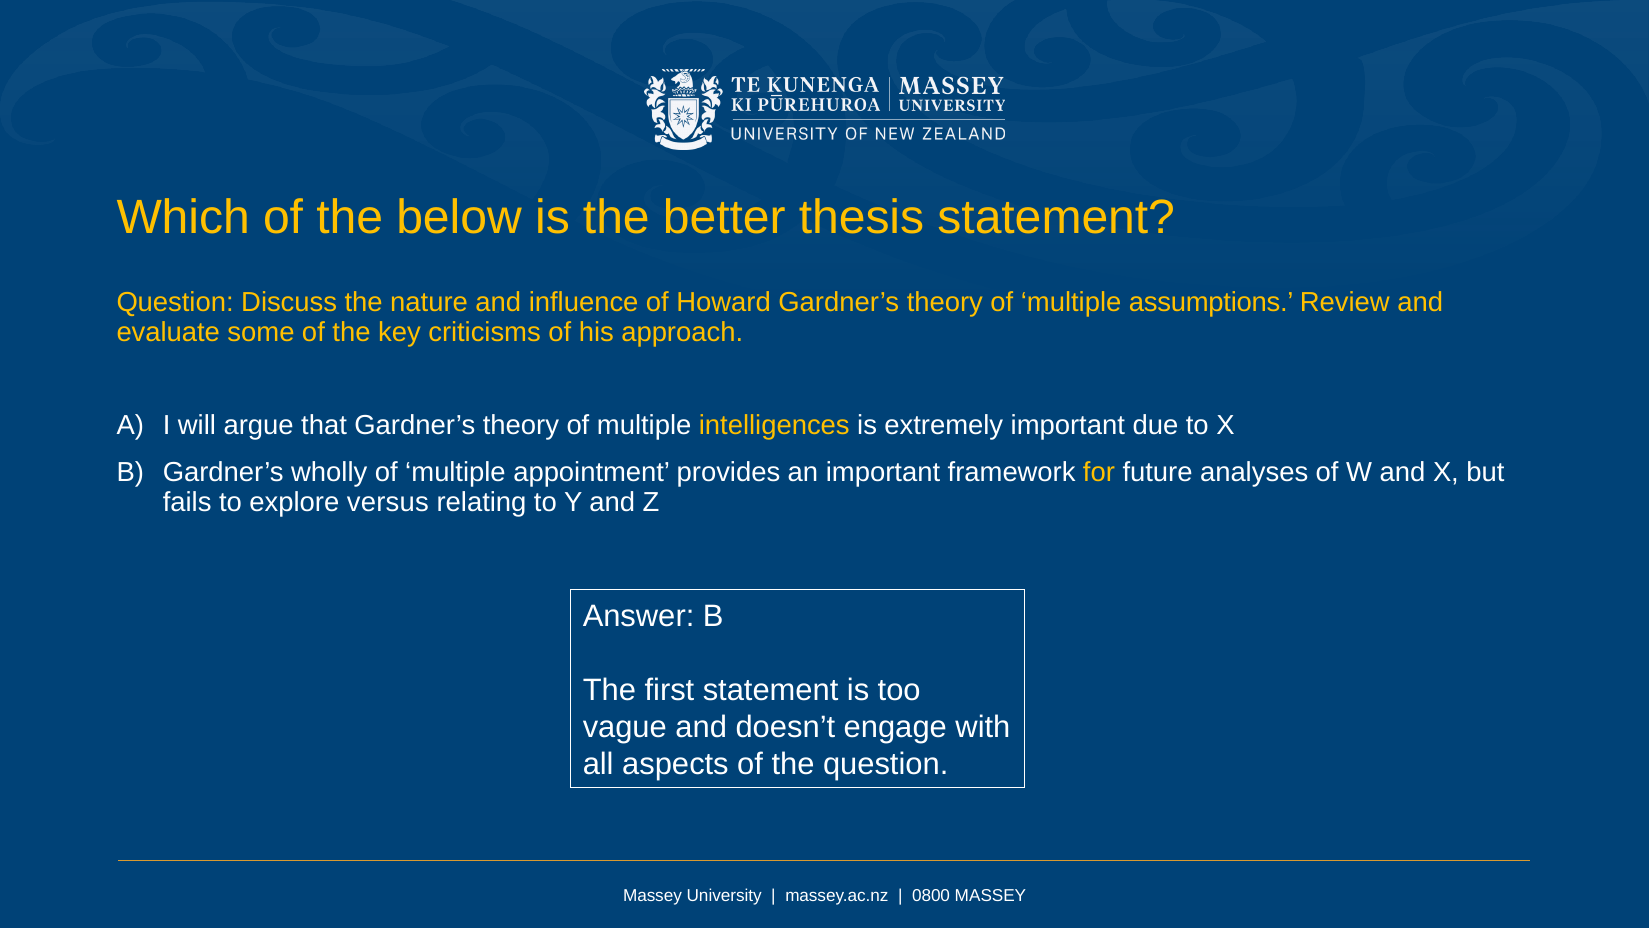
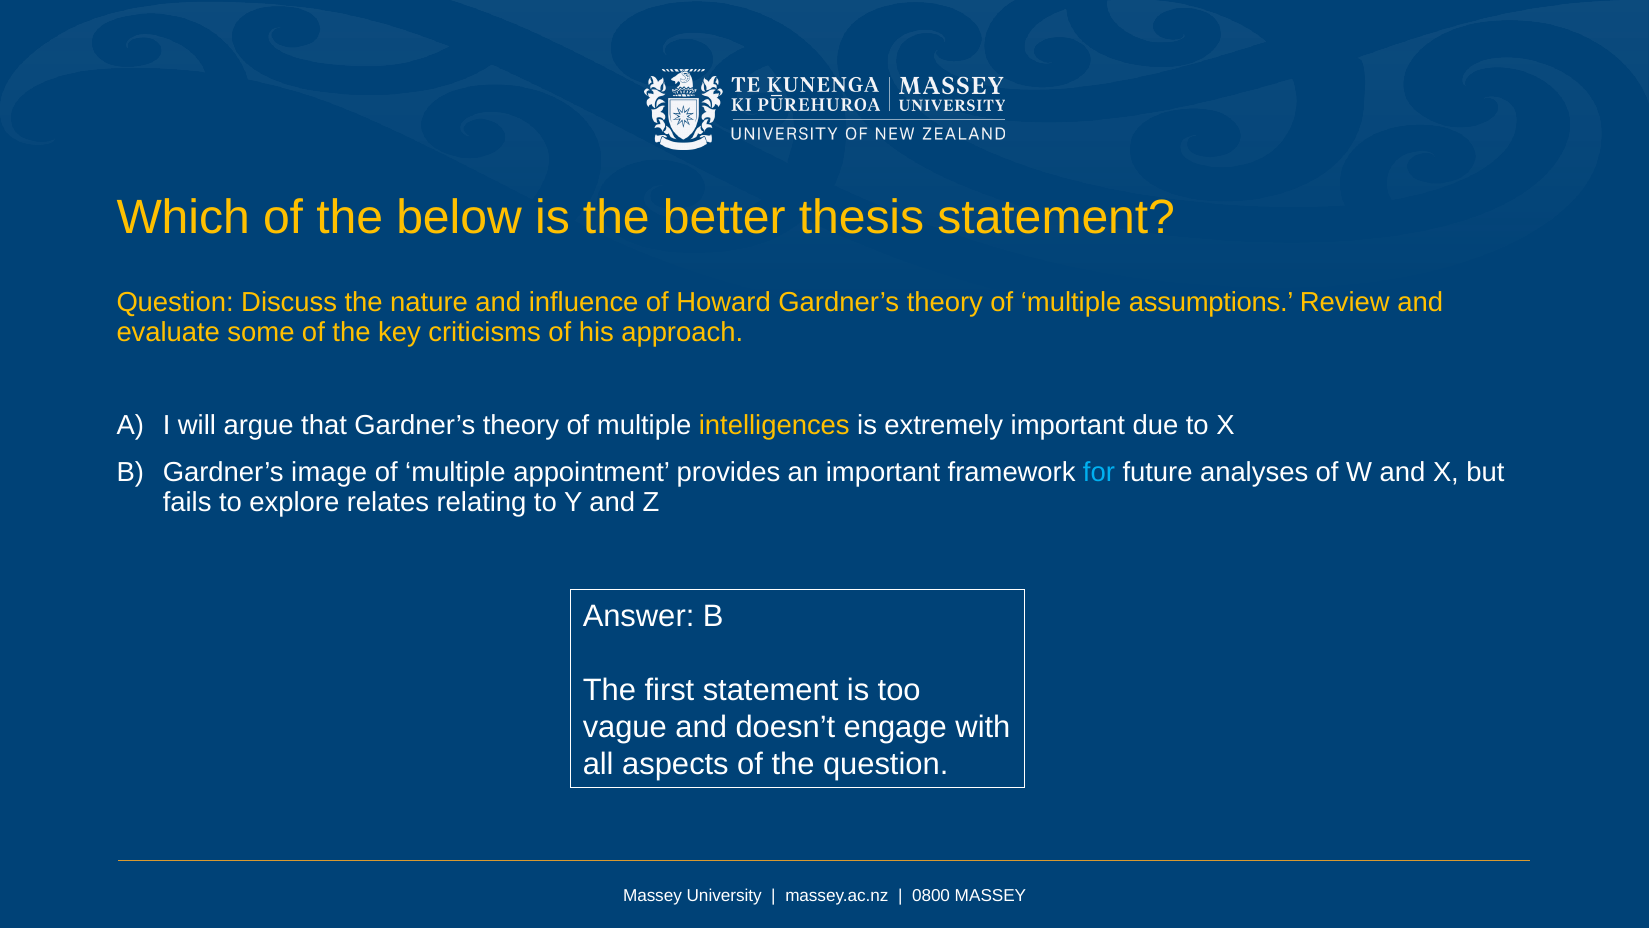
wholly: wholly -> image
for colour: yellow -> light blue
versus: versus -> relates
